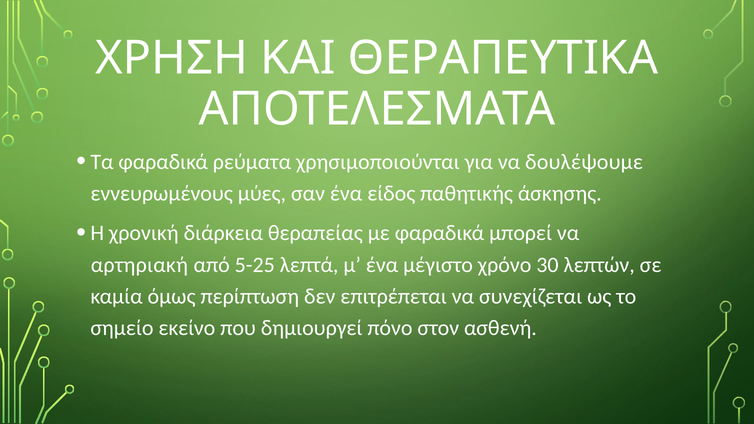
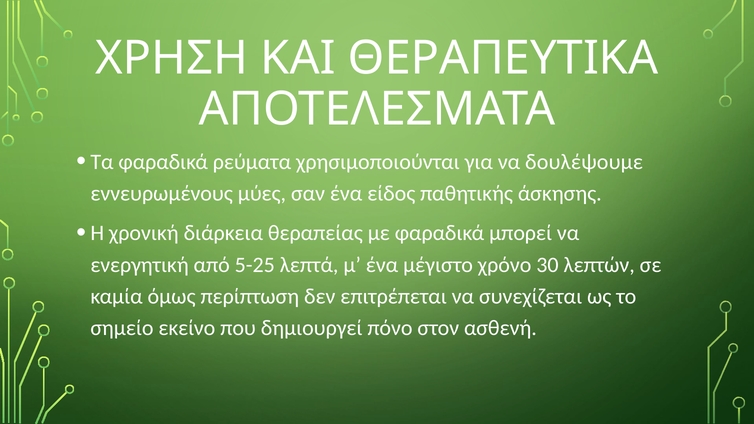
αρτηριακή: αρτηριακή -> ενεργητική
